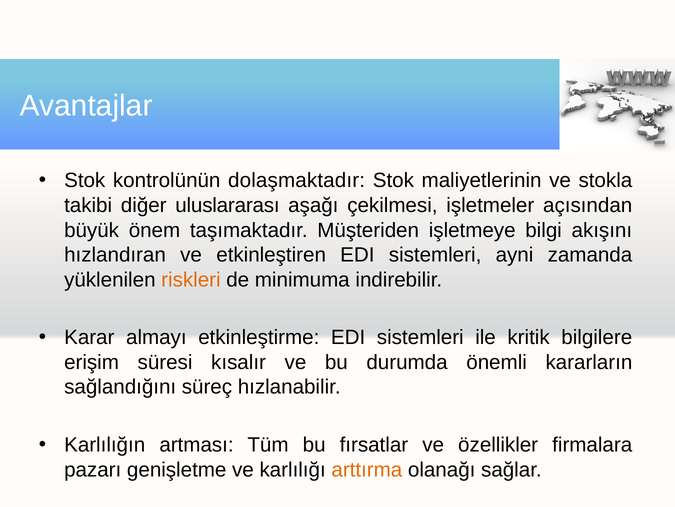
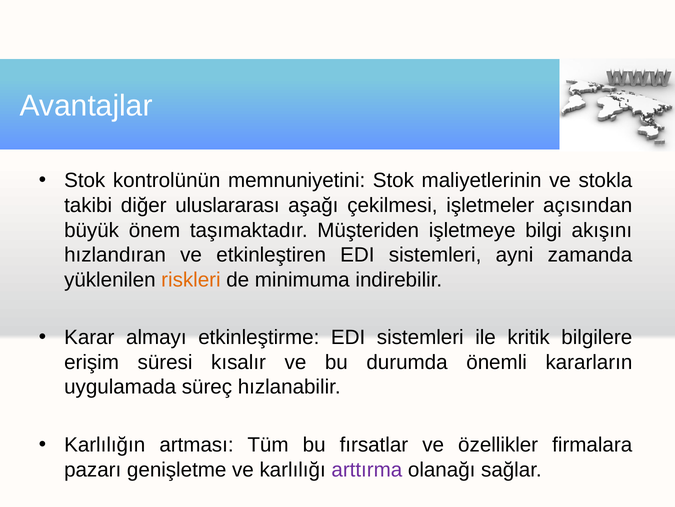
dolaşmaktadır: dolaşmaktadır -> memnuniyetini
sağlandığını: sağlandığını -> uygulamada
arttırma colour: orange -> purple
